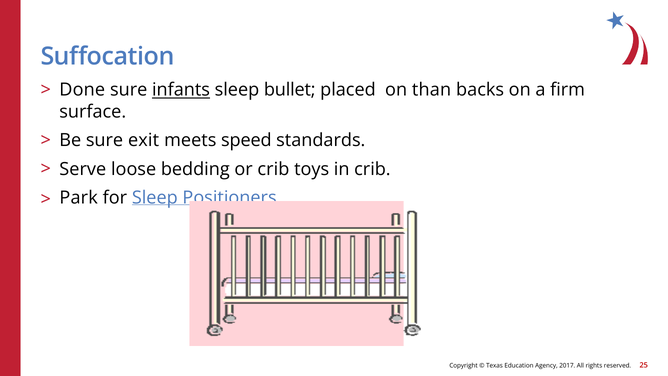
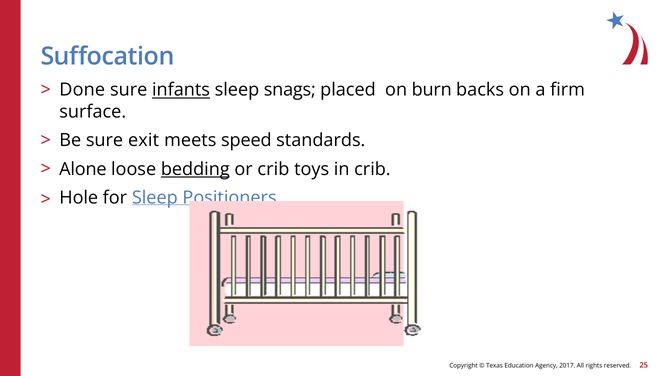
bullet: bullet -> snags
than: than -> burn
Serve: Serve -> Alone
bedding underline: none -> present
Park: Park -> Hole
